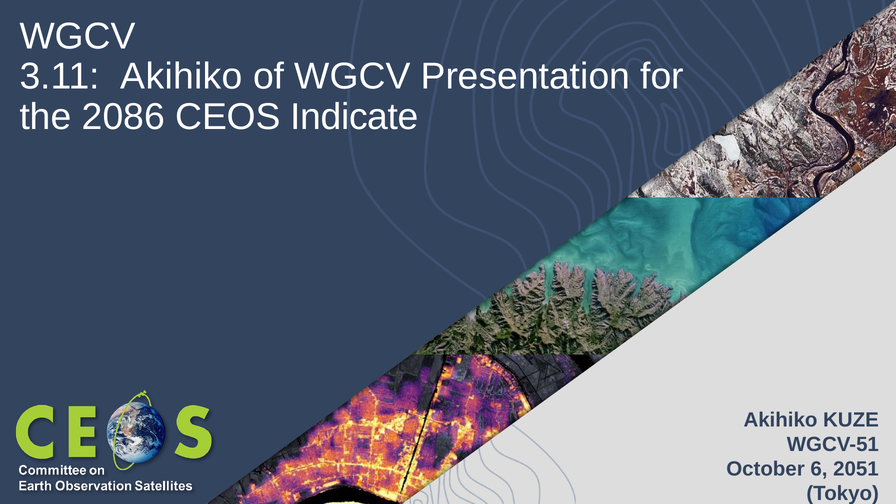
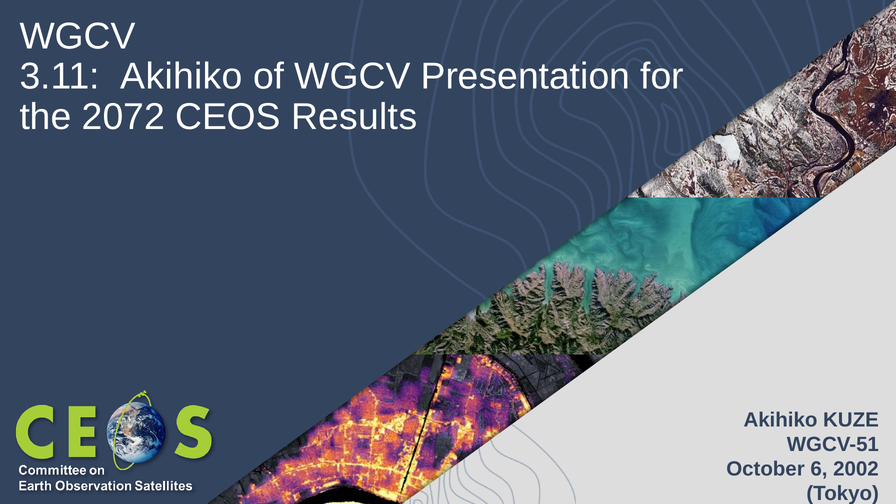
2086: 2086 -> 2072
Indicate: Indicate -> Results
2051: 2051 -> 2002
